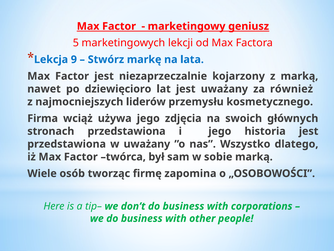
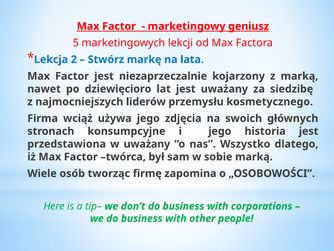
9: 9 -> 2
również: również -> siedzibę
stronach przedstawiona: przedstawiona -> konsumpcyjne
